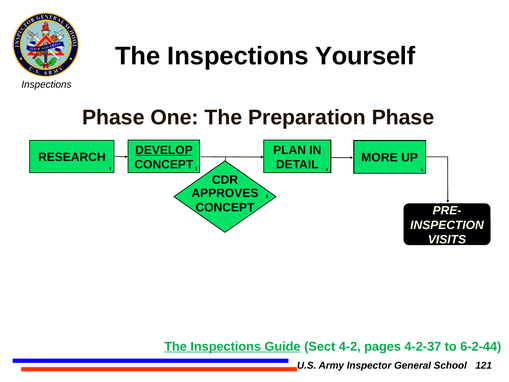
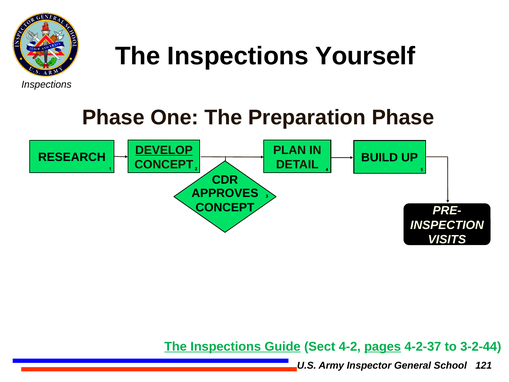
MORE: MORE -> BUILD
pages underline: none -> present
6-2-44: 6-2-44 -> 3-2-44
